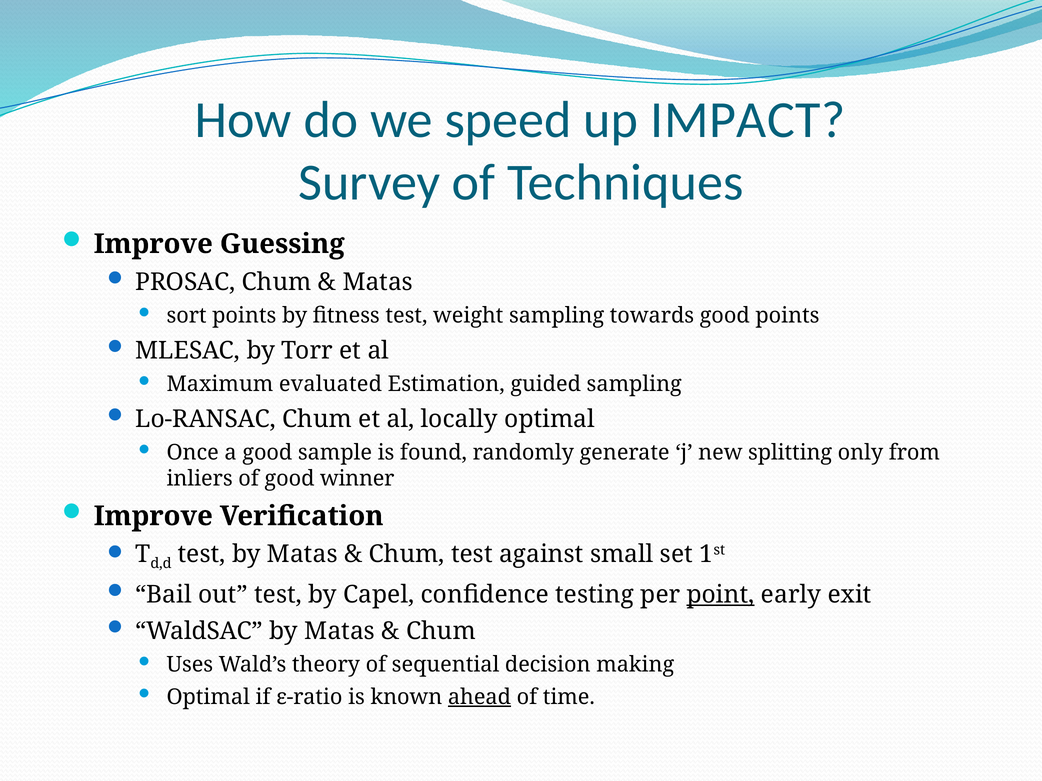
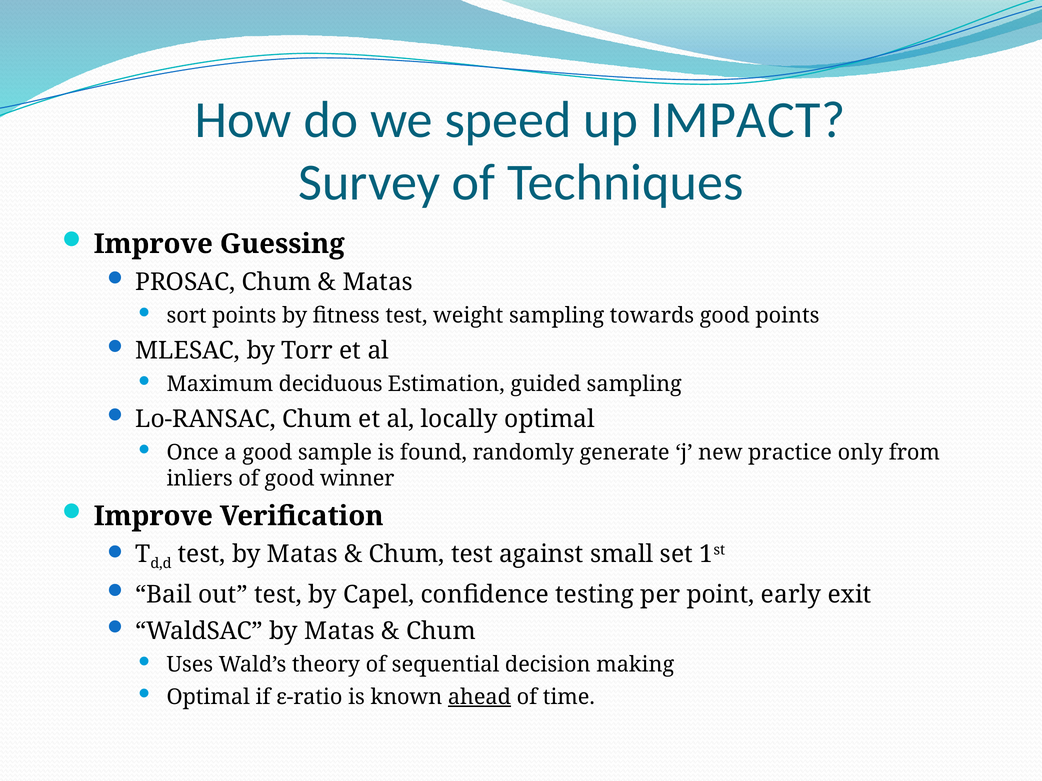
evaluated: evaluated -> deciduous
splitting: splitting -> practice
point underline: present -> none
